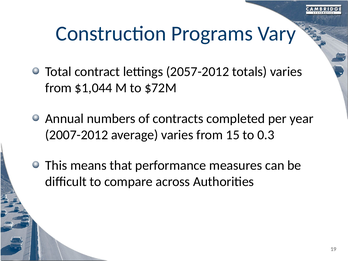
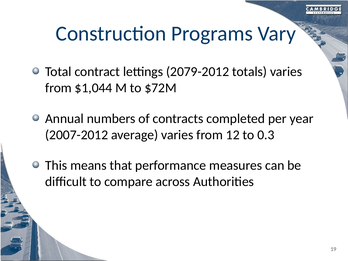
2057-2012: 2057-2012 -> 2079-2012
15: 15 -> 12
